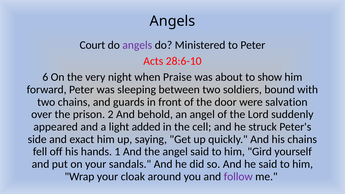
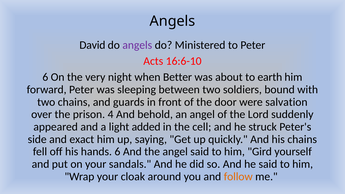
Court: Court -> David
28:6-10: 28:6-10 -> 16:6-10
Praise: Praise -> Better
show: show -> earth
2: 2 -> 4
hands 1: 1 -> 6
follow colour: purple -> orange
